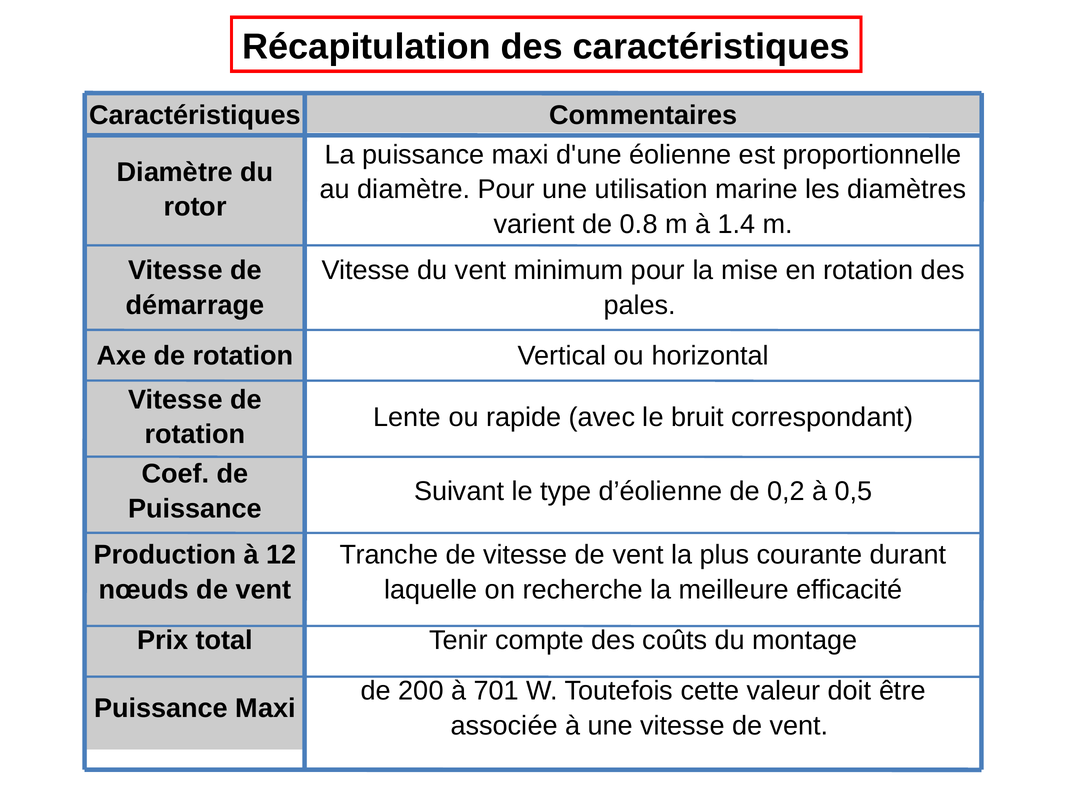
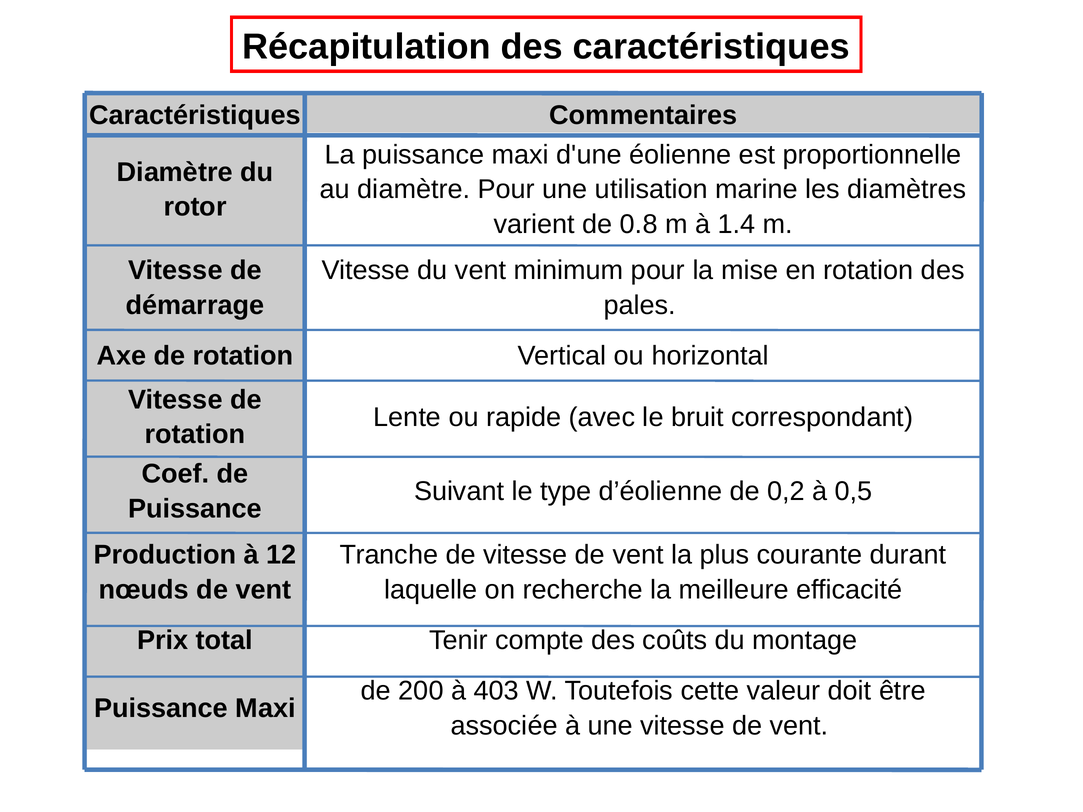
701: 701 -> 403
